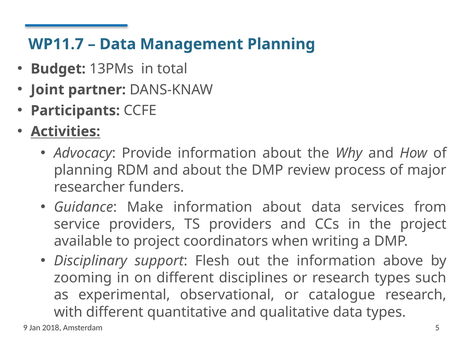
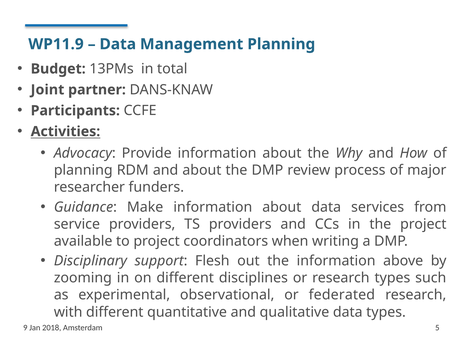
WP11.7: WP11.7 -> WP11.9
catalogue: catalogue -> federated
